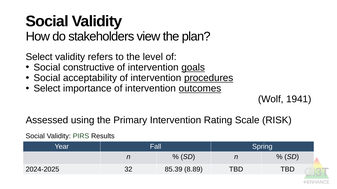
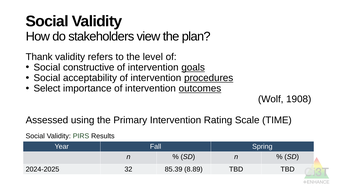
Select at (39, 57): Select -> Thank
1941: 1941 -> 1908
RISK: RISK -> TIME
